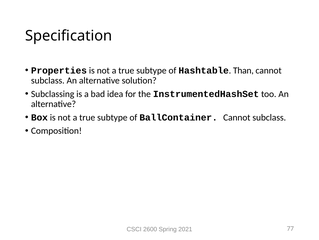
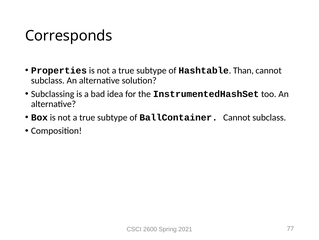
Specification: Specification -> Corresponds
